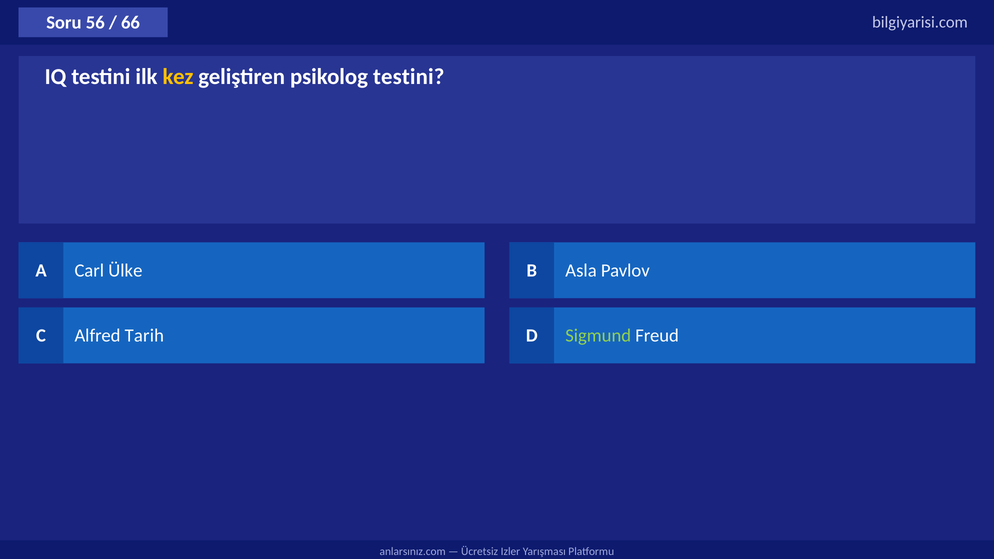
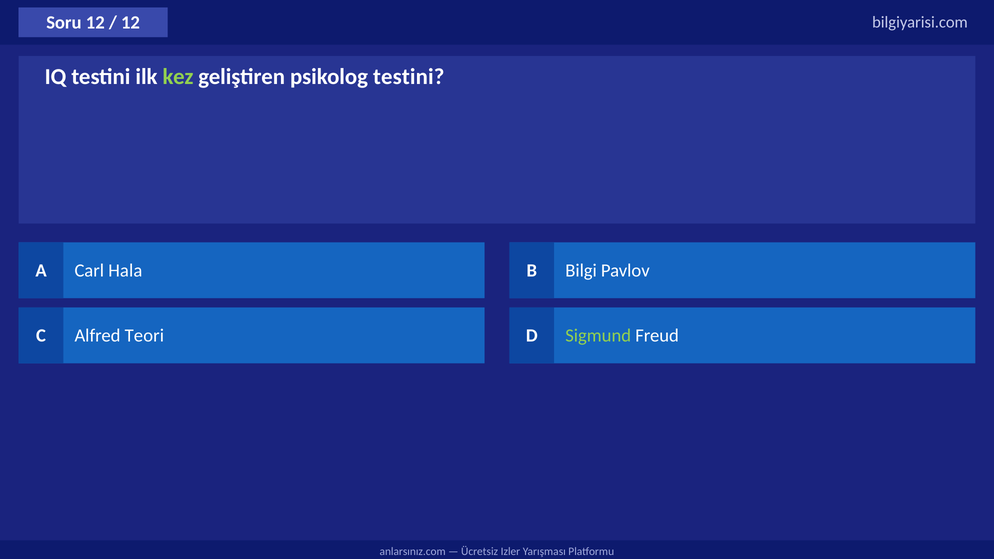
Soru 56: 56 -> 12
66 at (130, 23): 66 -> 12
kez colour: yellow -> light green
Ülke: Ülke -> Hala
Asla: Asla -> Bilgi
Tarih: Tarih -> Teori
